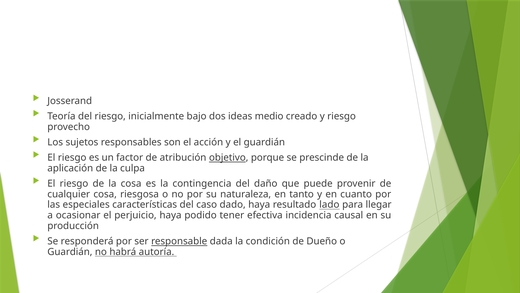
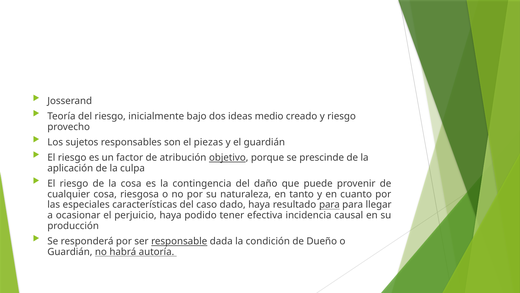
acción: acción -> piezas
resultado lado: lado -> para
